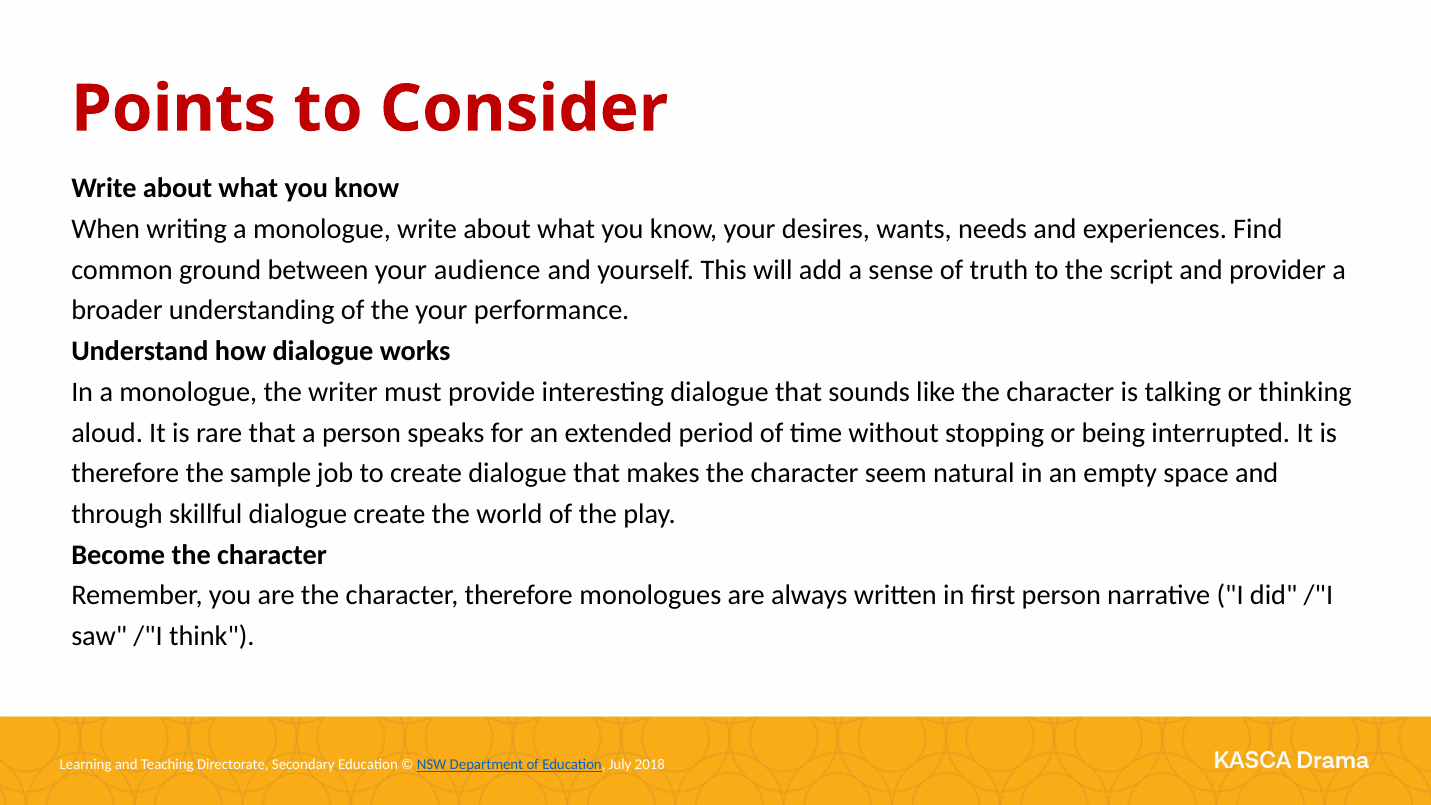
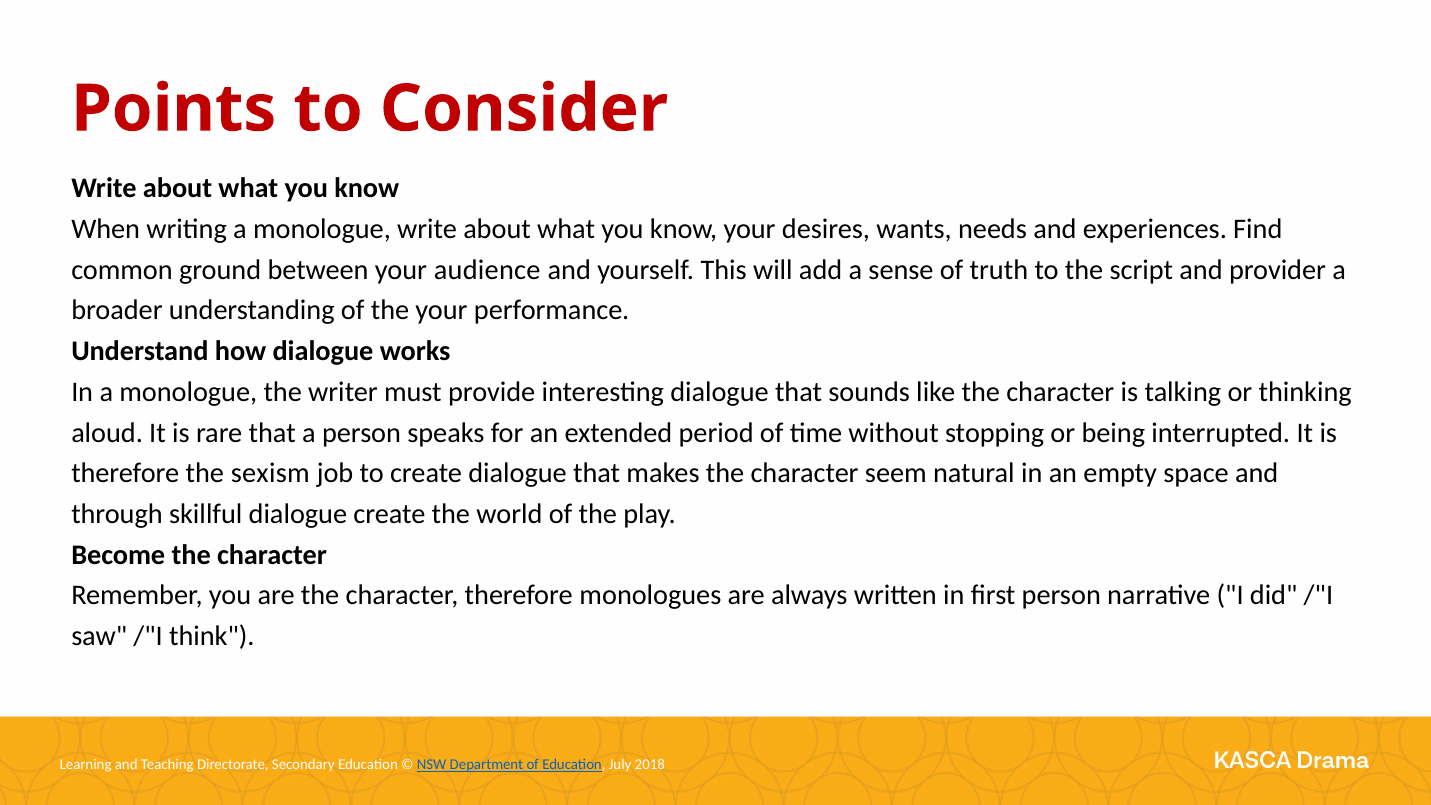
sample: sample -> sexism
